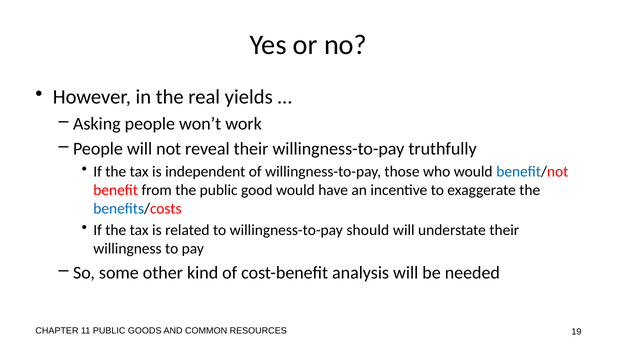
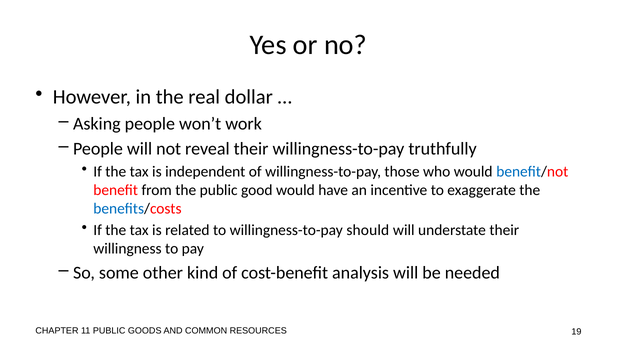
yields: yields -> dollar
